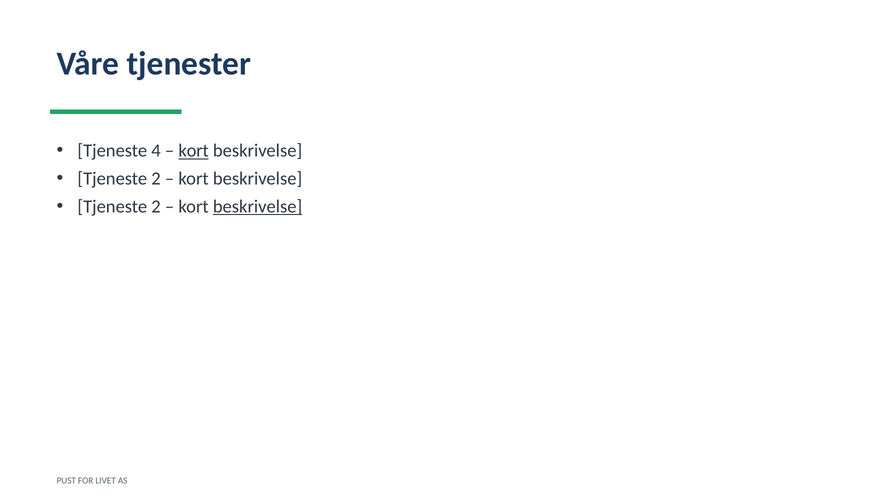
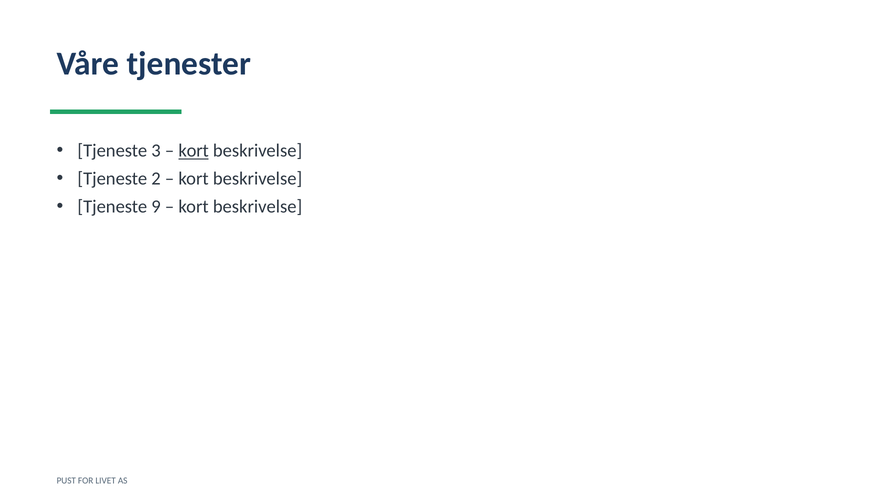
4: 4 -> 3
2 at (156, 206): 2 -> 9
beskrivelse at (258, 206) underline: present -> none
